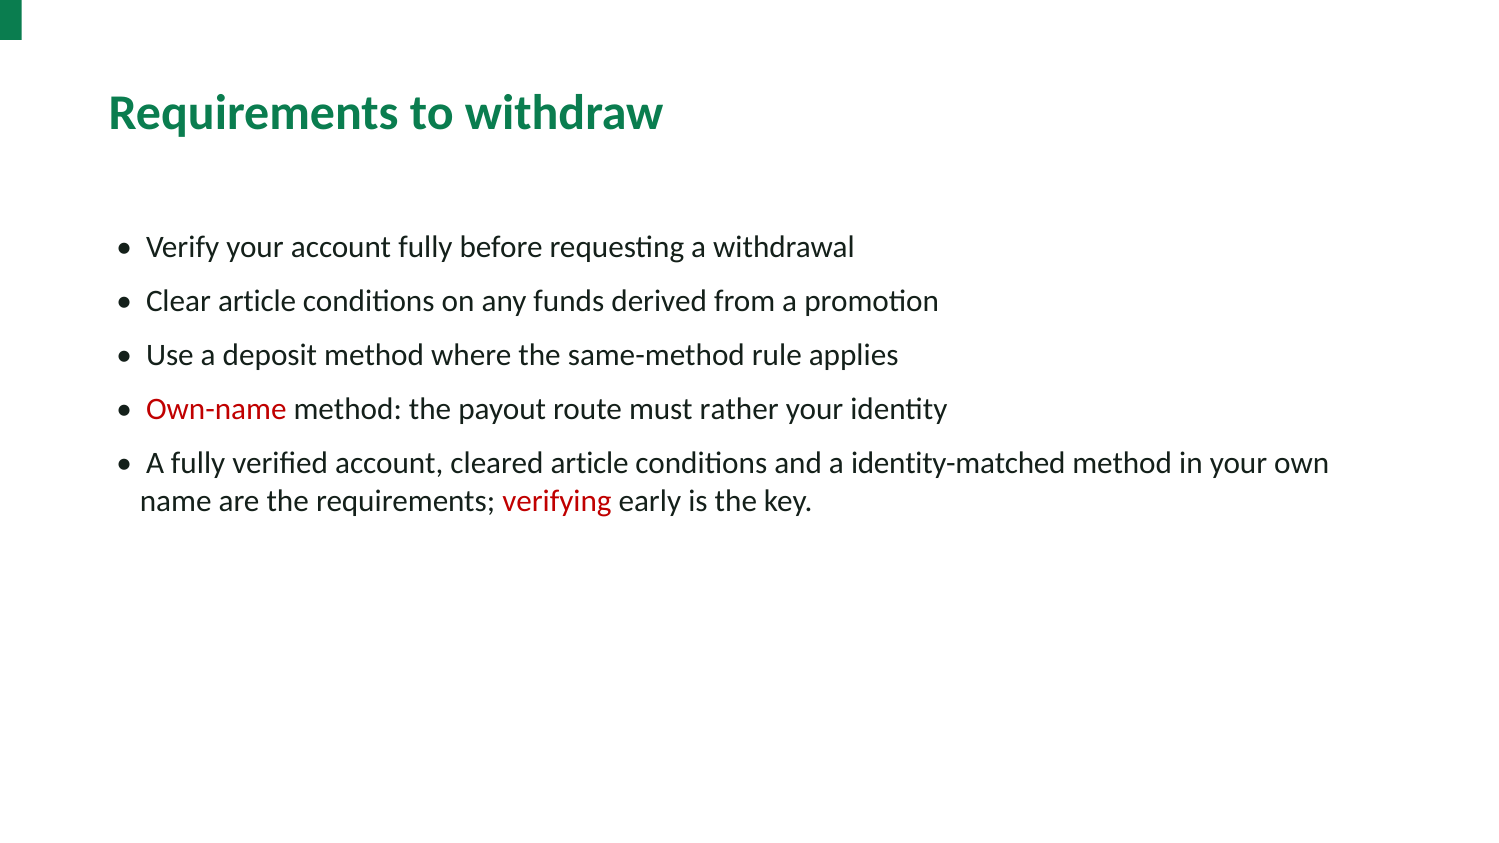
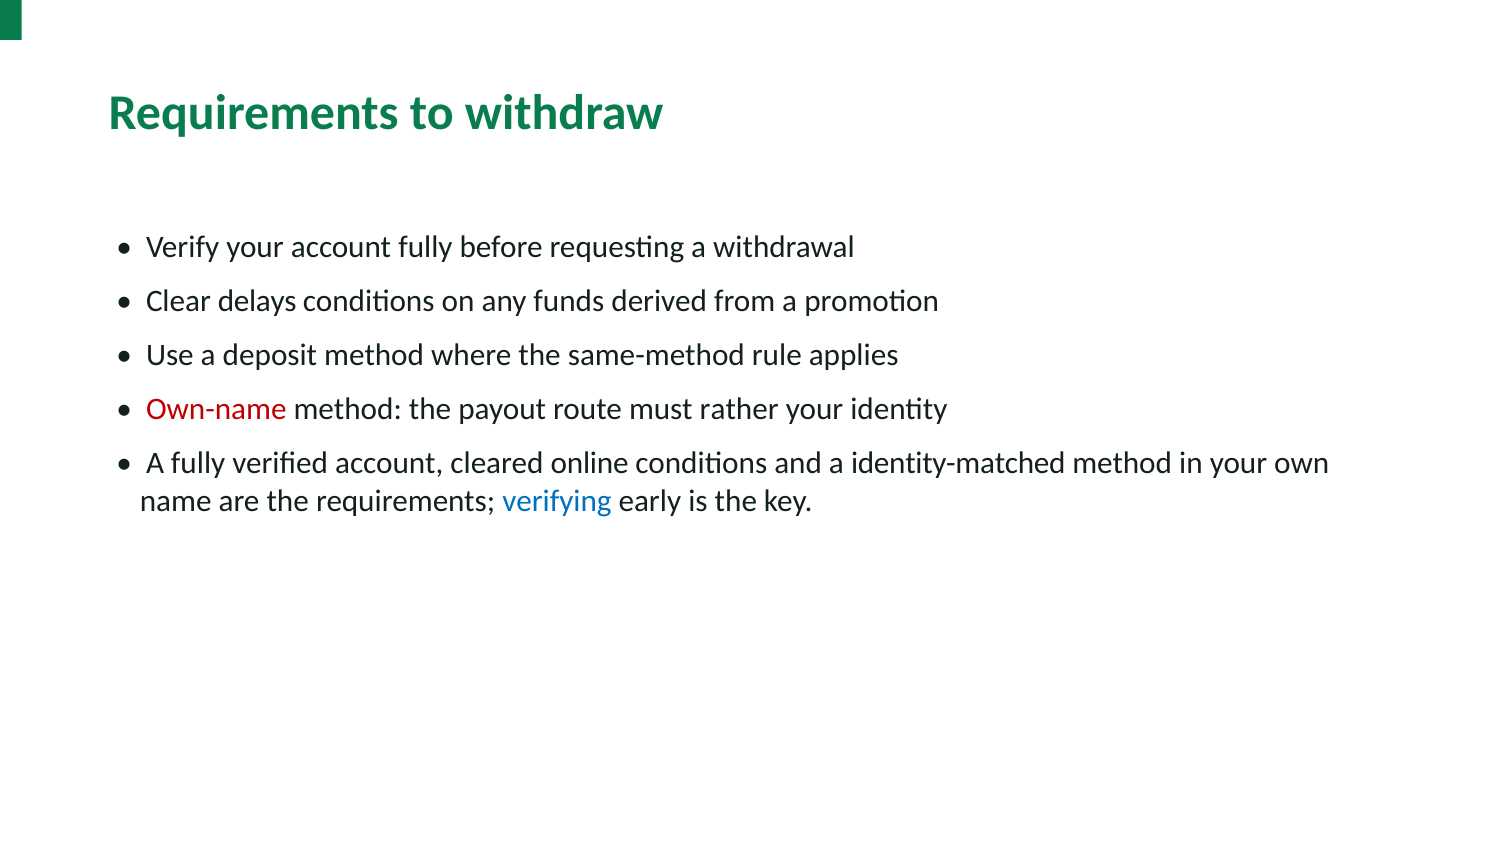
Clear article: article -> delays
cleared article: article -> online
verifying colour: red -> blue
